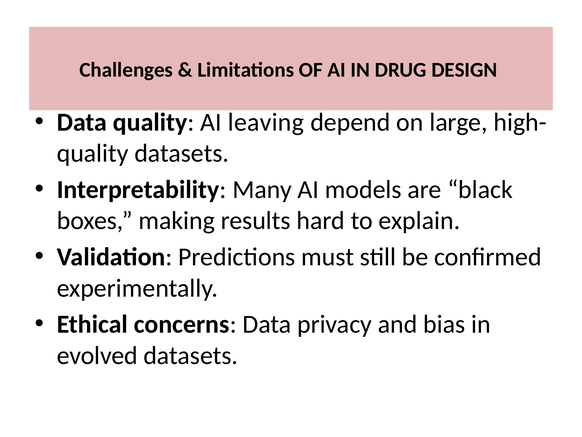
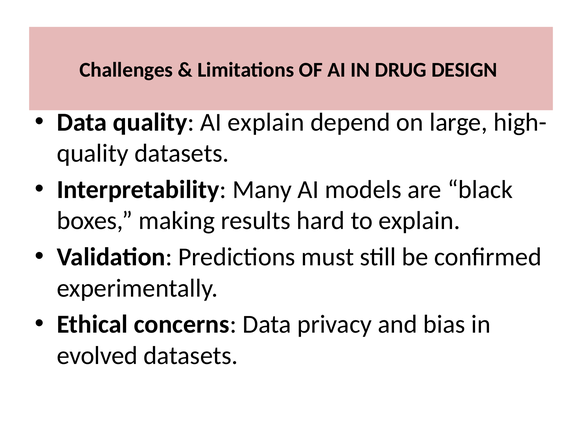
AI leaving: leaving -> explain
